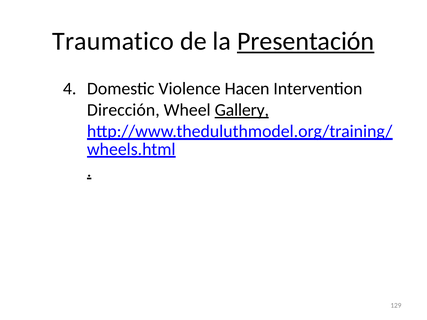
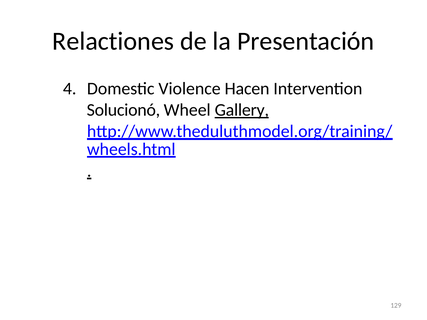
Traumatico: Traumatico -> Relactiones
Presentación underline: present -> none
Dirección: Dirección -> Solucionó
